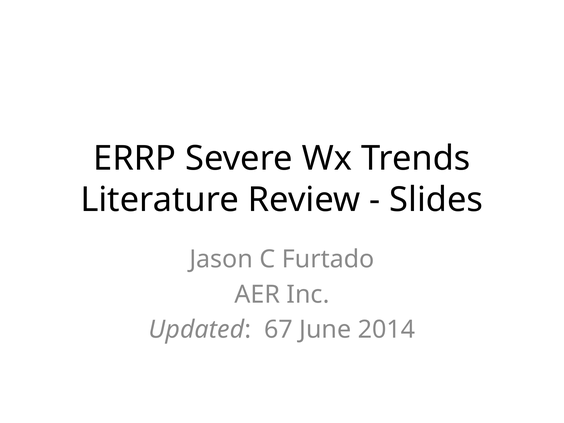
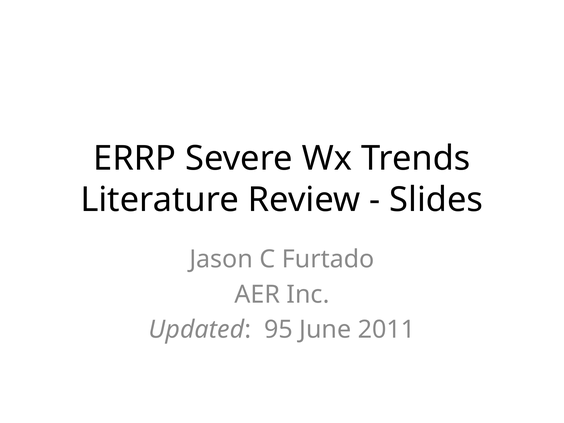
67: 67 -> 95
2014: 2014 -> 2011
